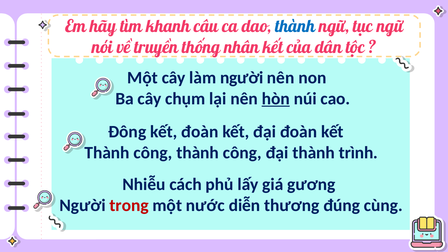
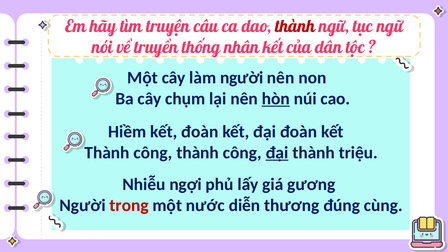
khanh: khanh -> truyện
thành at (295, 27) colour: blue -> red
Đông: Đông -> Hiềm
đại at (277, 153) underline: none -> present
trình: trình -> triệu
cách: cách -> ngợi
